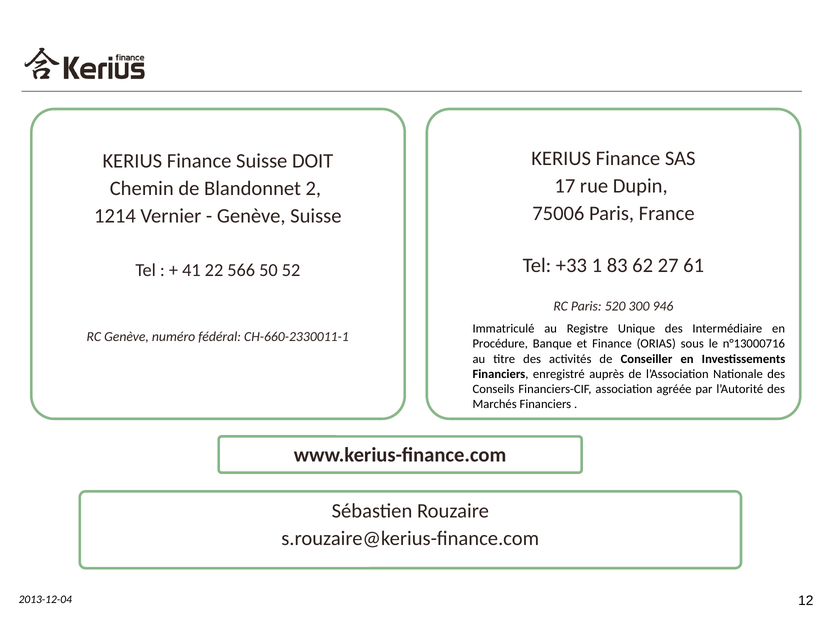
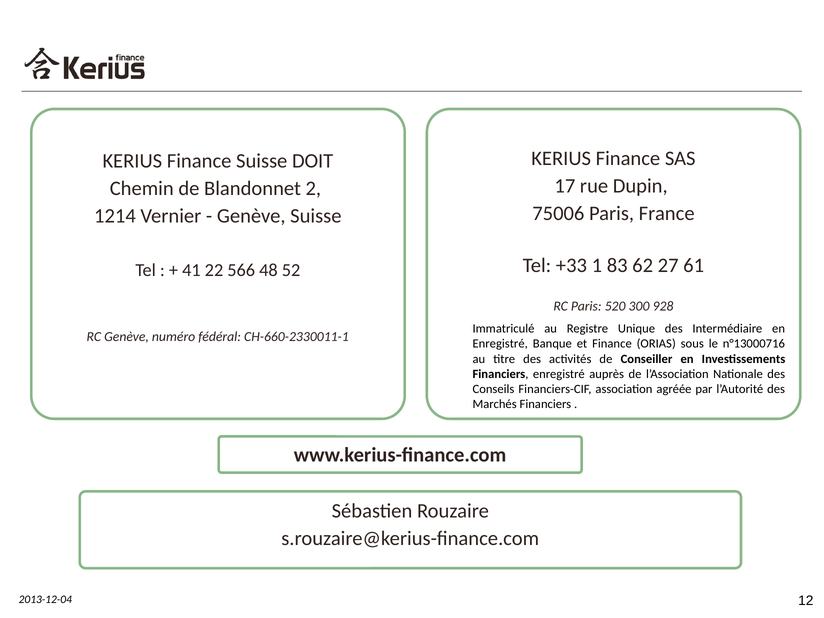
50: 50 -> 48
946: 946 -> 928
Procédure at (500, 344): Procédure -> Enregistré
